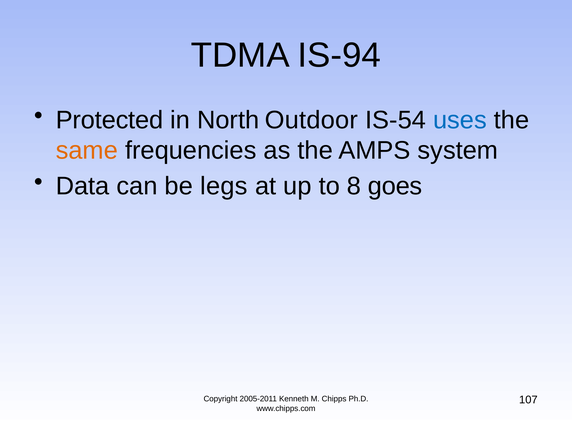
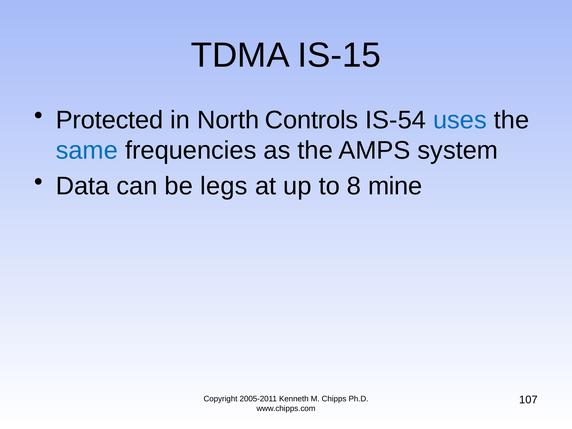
IS-94: IS-94 -> IS-15
Outdoor: Outdoor -> Controls
same colour: orange -> blue
goes: goes -> mine
